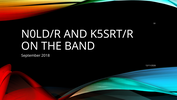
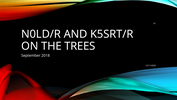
BAND: BAND -> TREES
